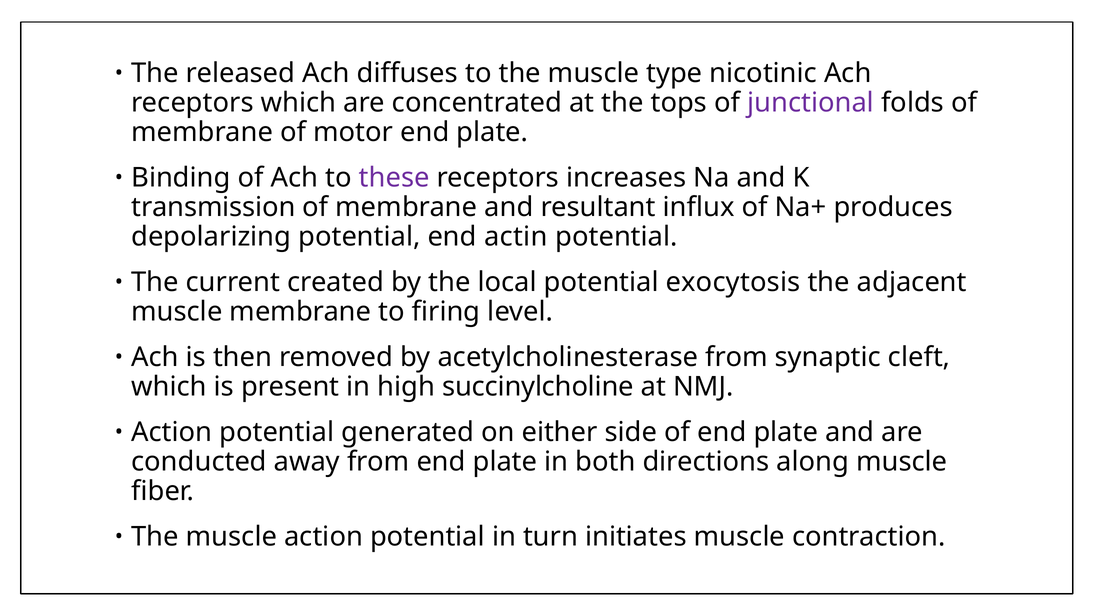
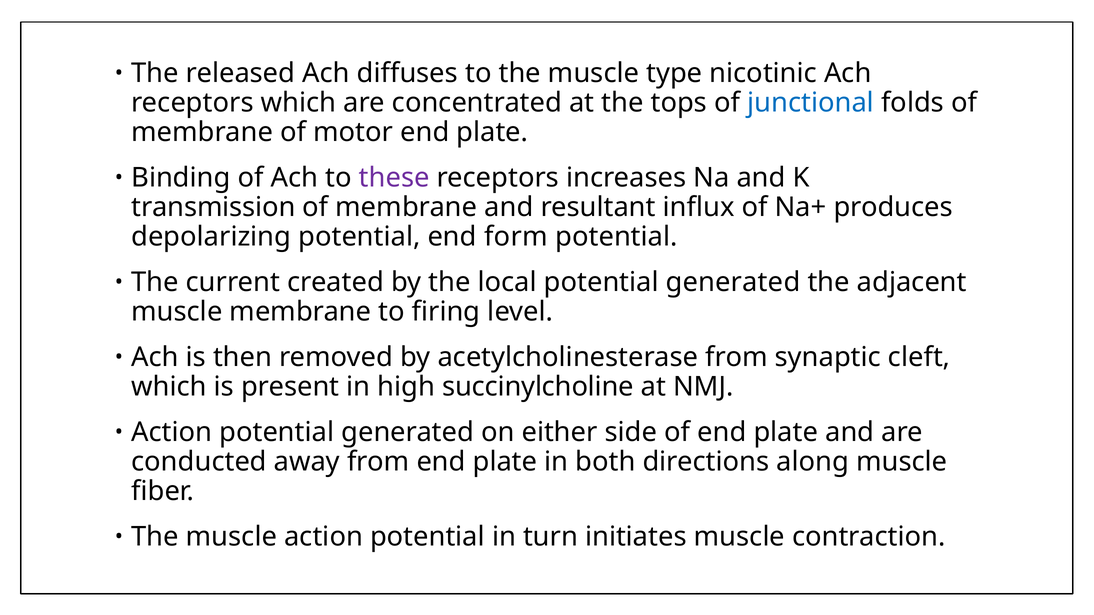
junctional colour: purple -> blue
actin: actin -> form
local potential exocytosis: exocytosis -> generated
